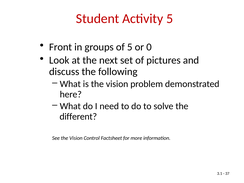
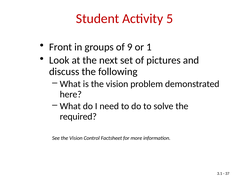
of 5: 5 -> 9
0: 0 -> 1
different: different -> required
